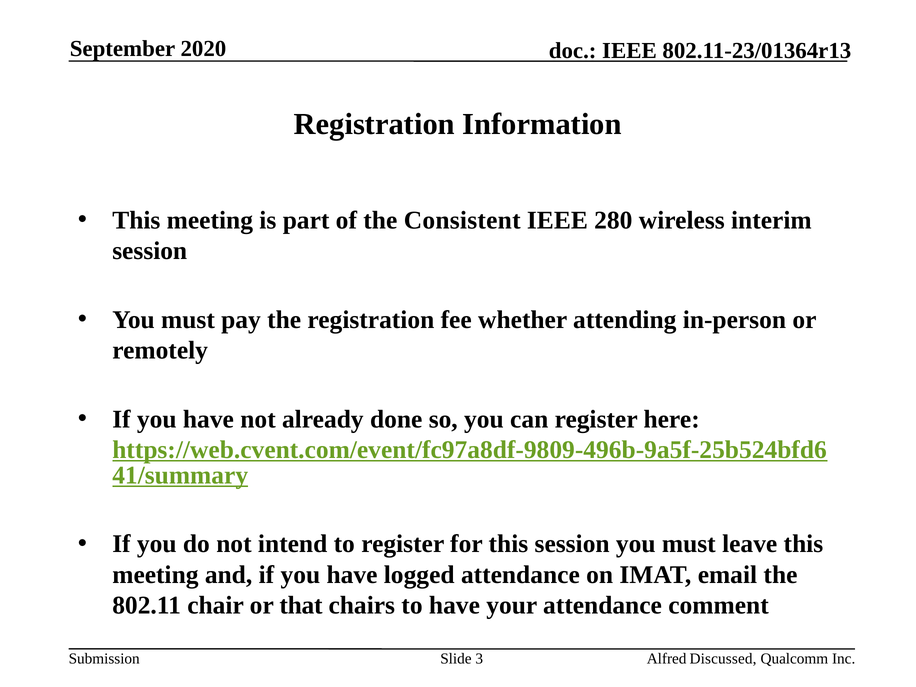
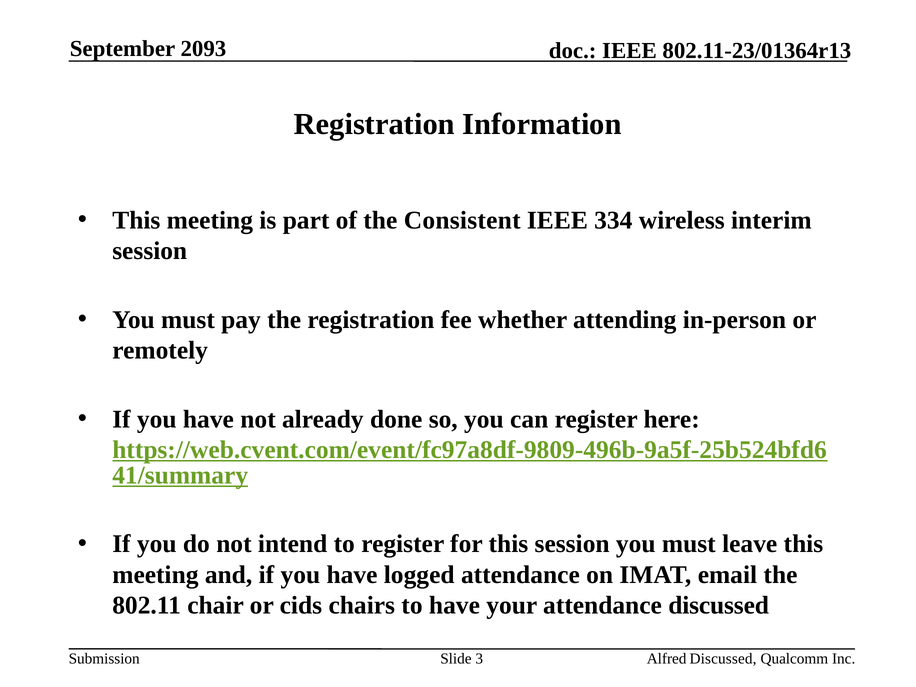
2020: 2020 -> 2093
280: 280 -> 334
that: that -> cids
attendance comment: comment -> discussed
